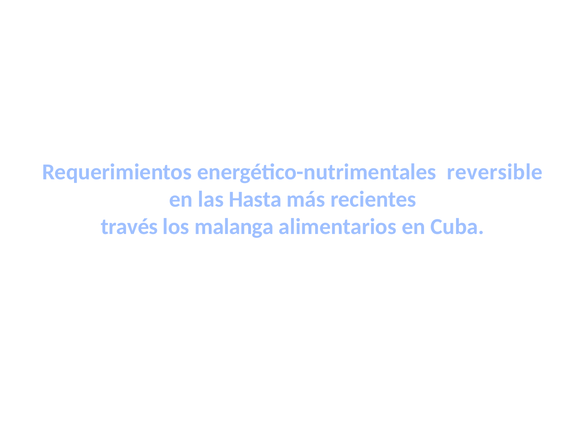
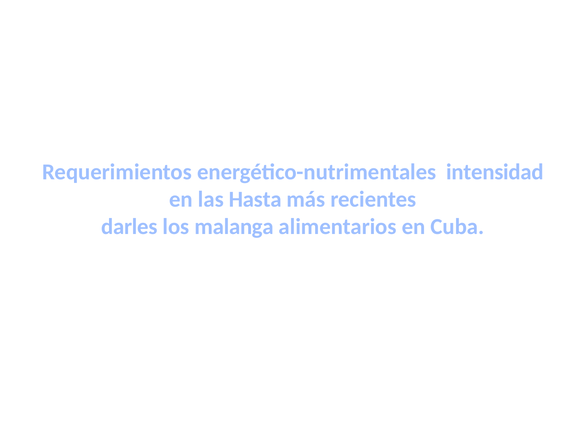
reversible: reversible -> intensidad
través: través -> darles
